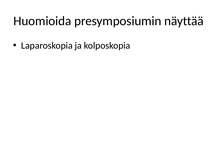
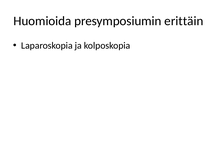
näyttää: näyttää -> erittäin
